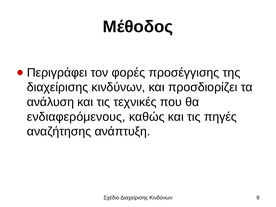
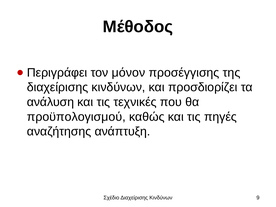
φορές: φορές -> μόνον
ενδιαφερόμενους: ενδιαφερόμενους -> προϋπολογισμού
